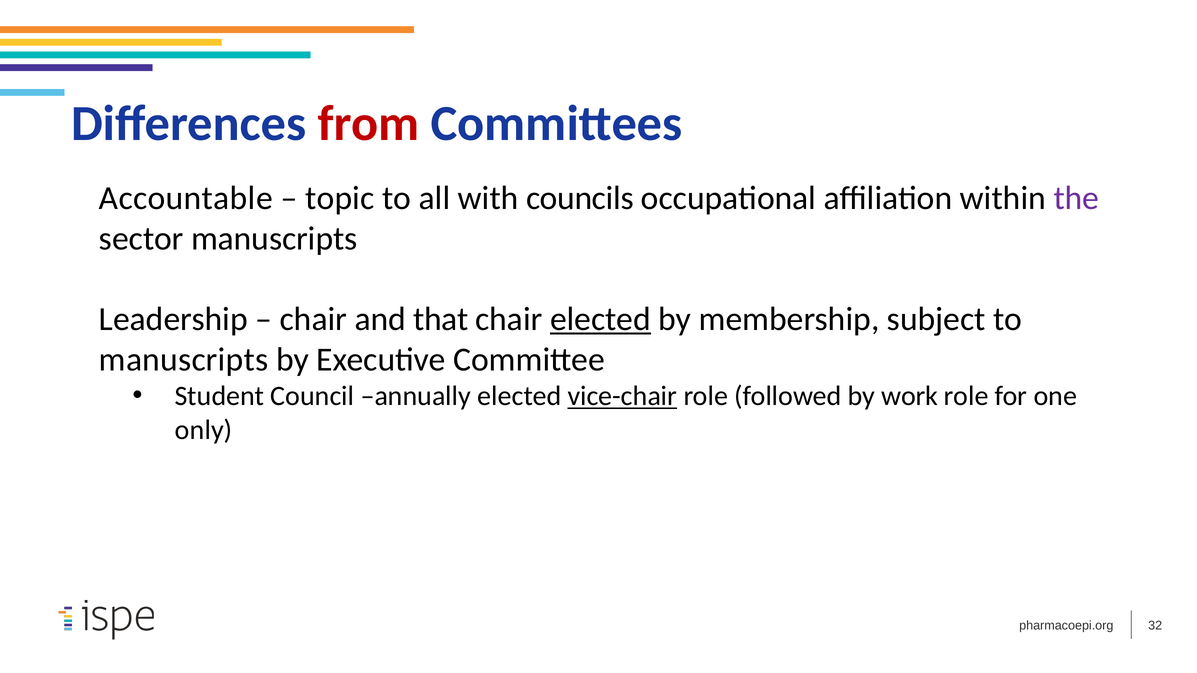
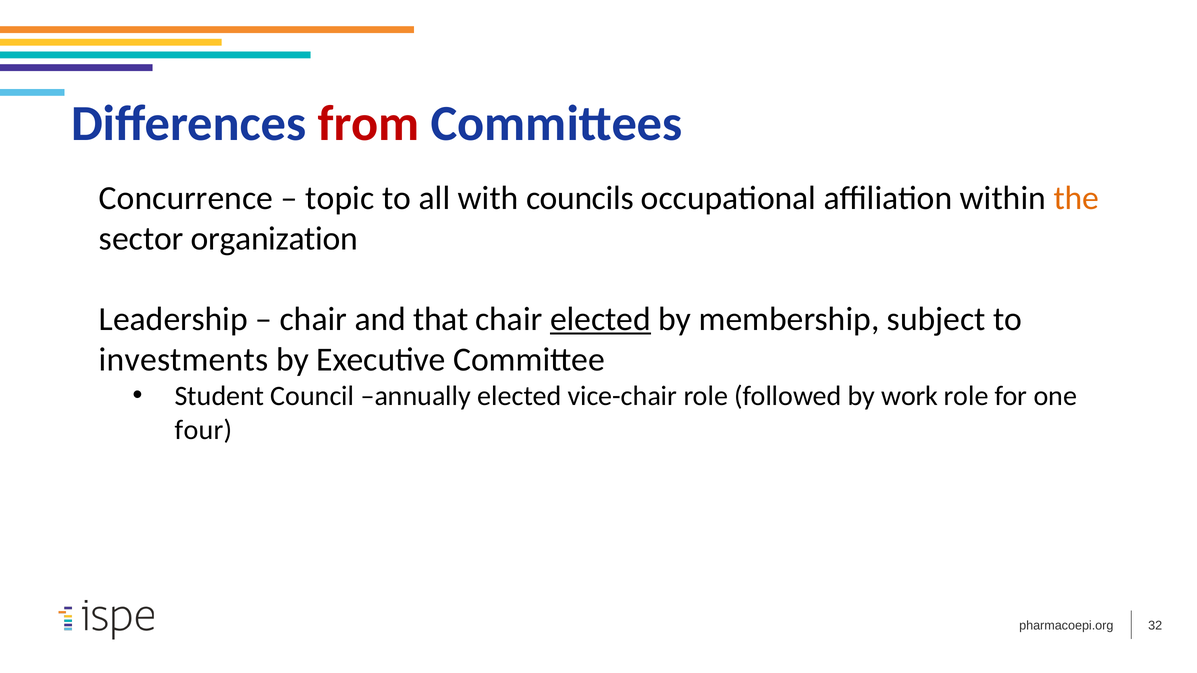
Accountable: Accountable -> Concurrence
the colour: purple -> orange
sector manuscripts: manuscripts -> organization
manuscripts at (184, 360): manuscripts -> investments
vice-chair underline: present -> none
only: only -> four
